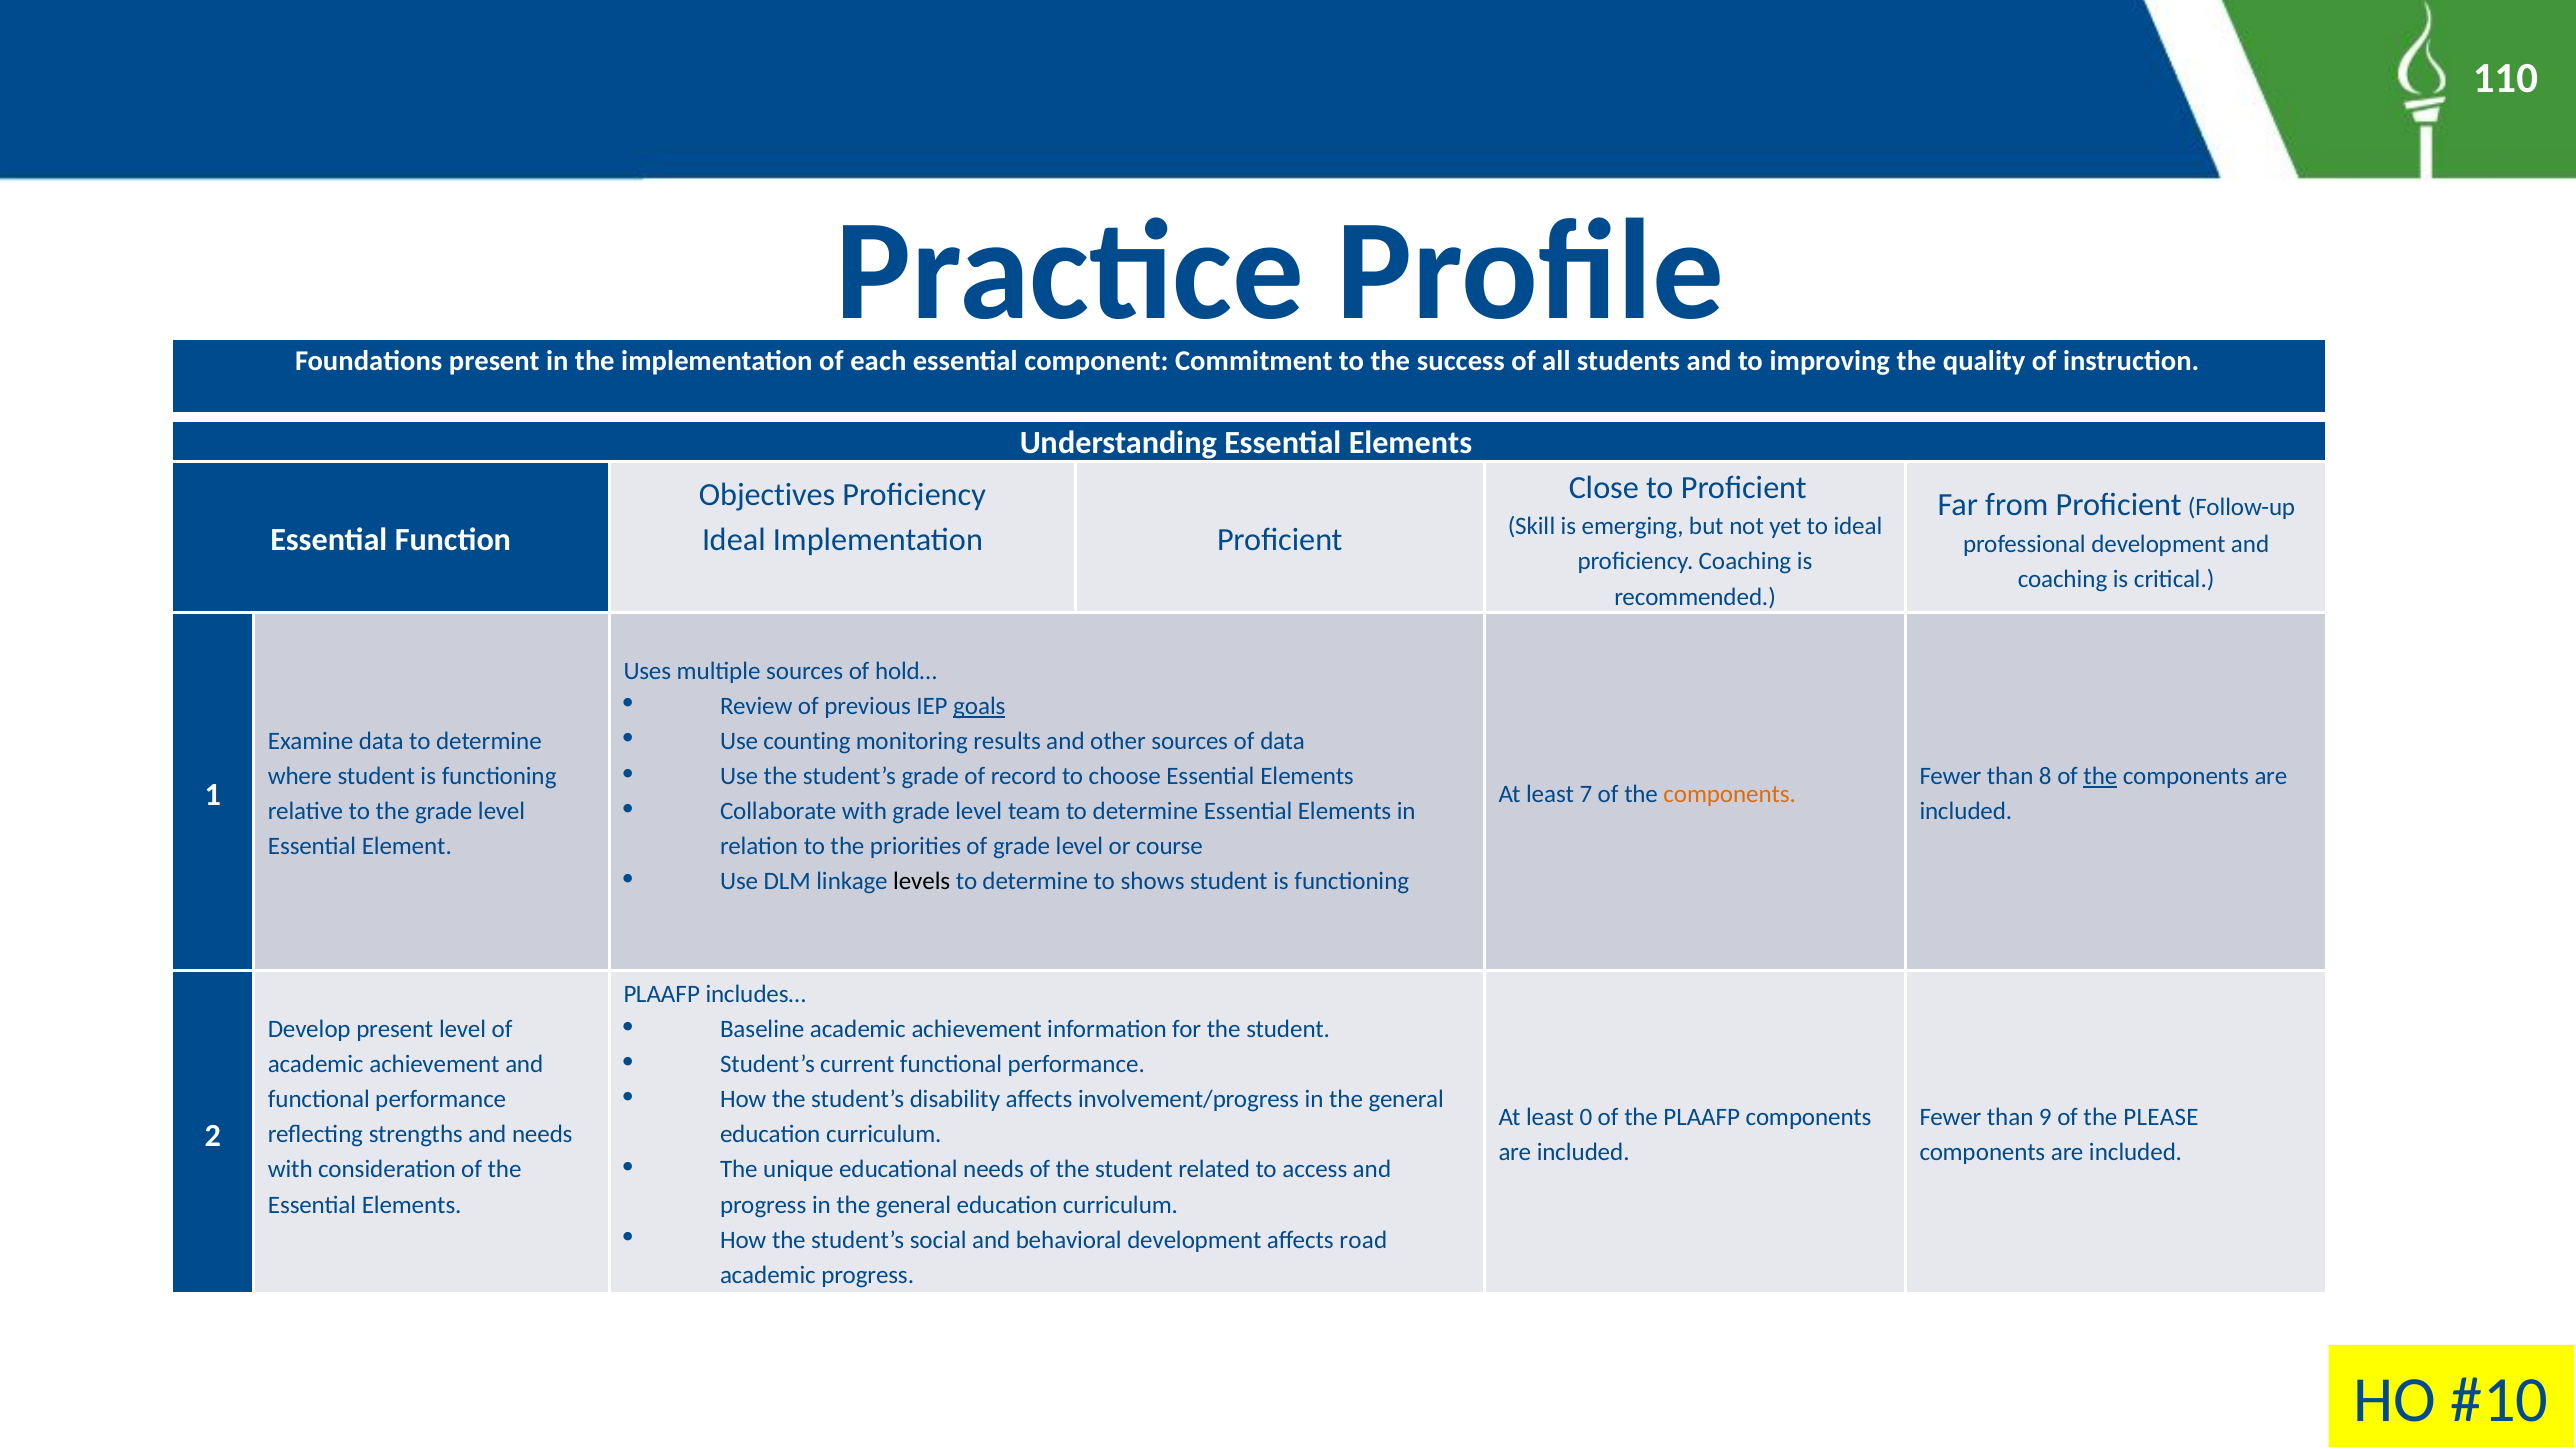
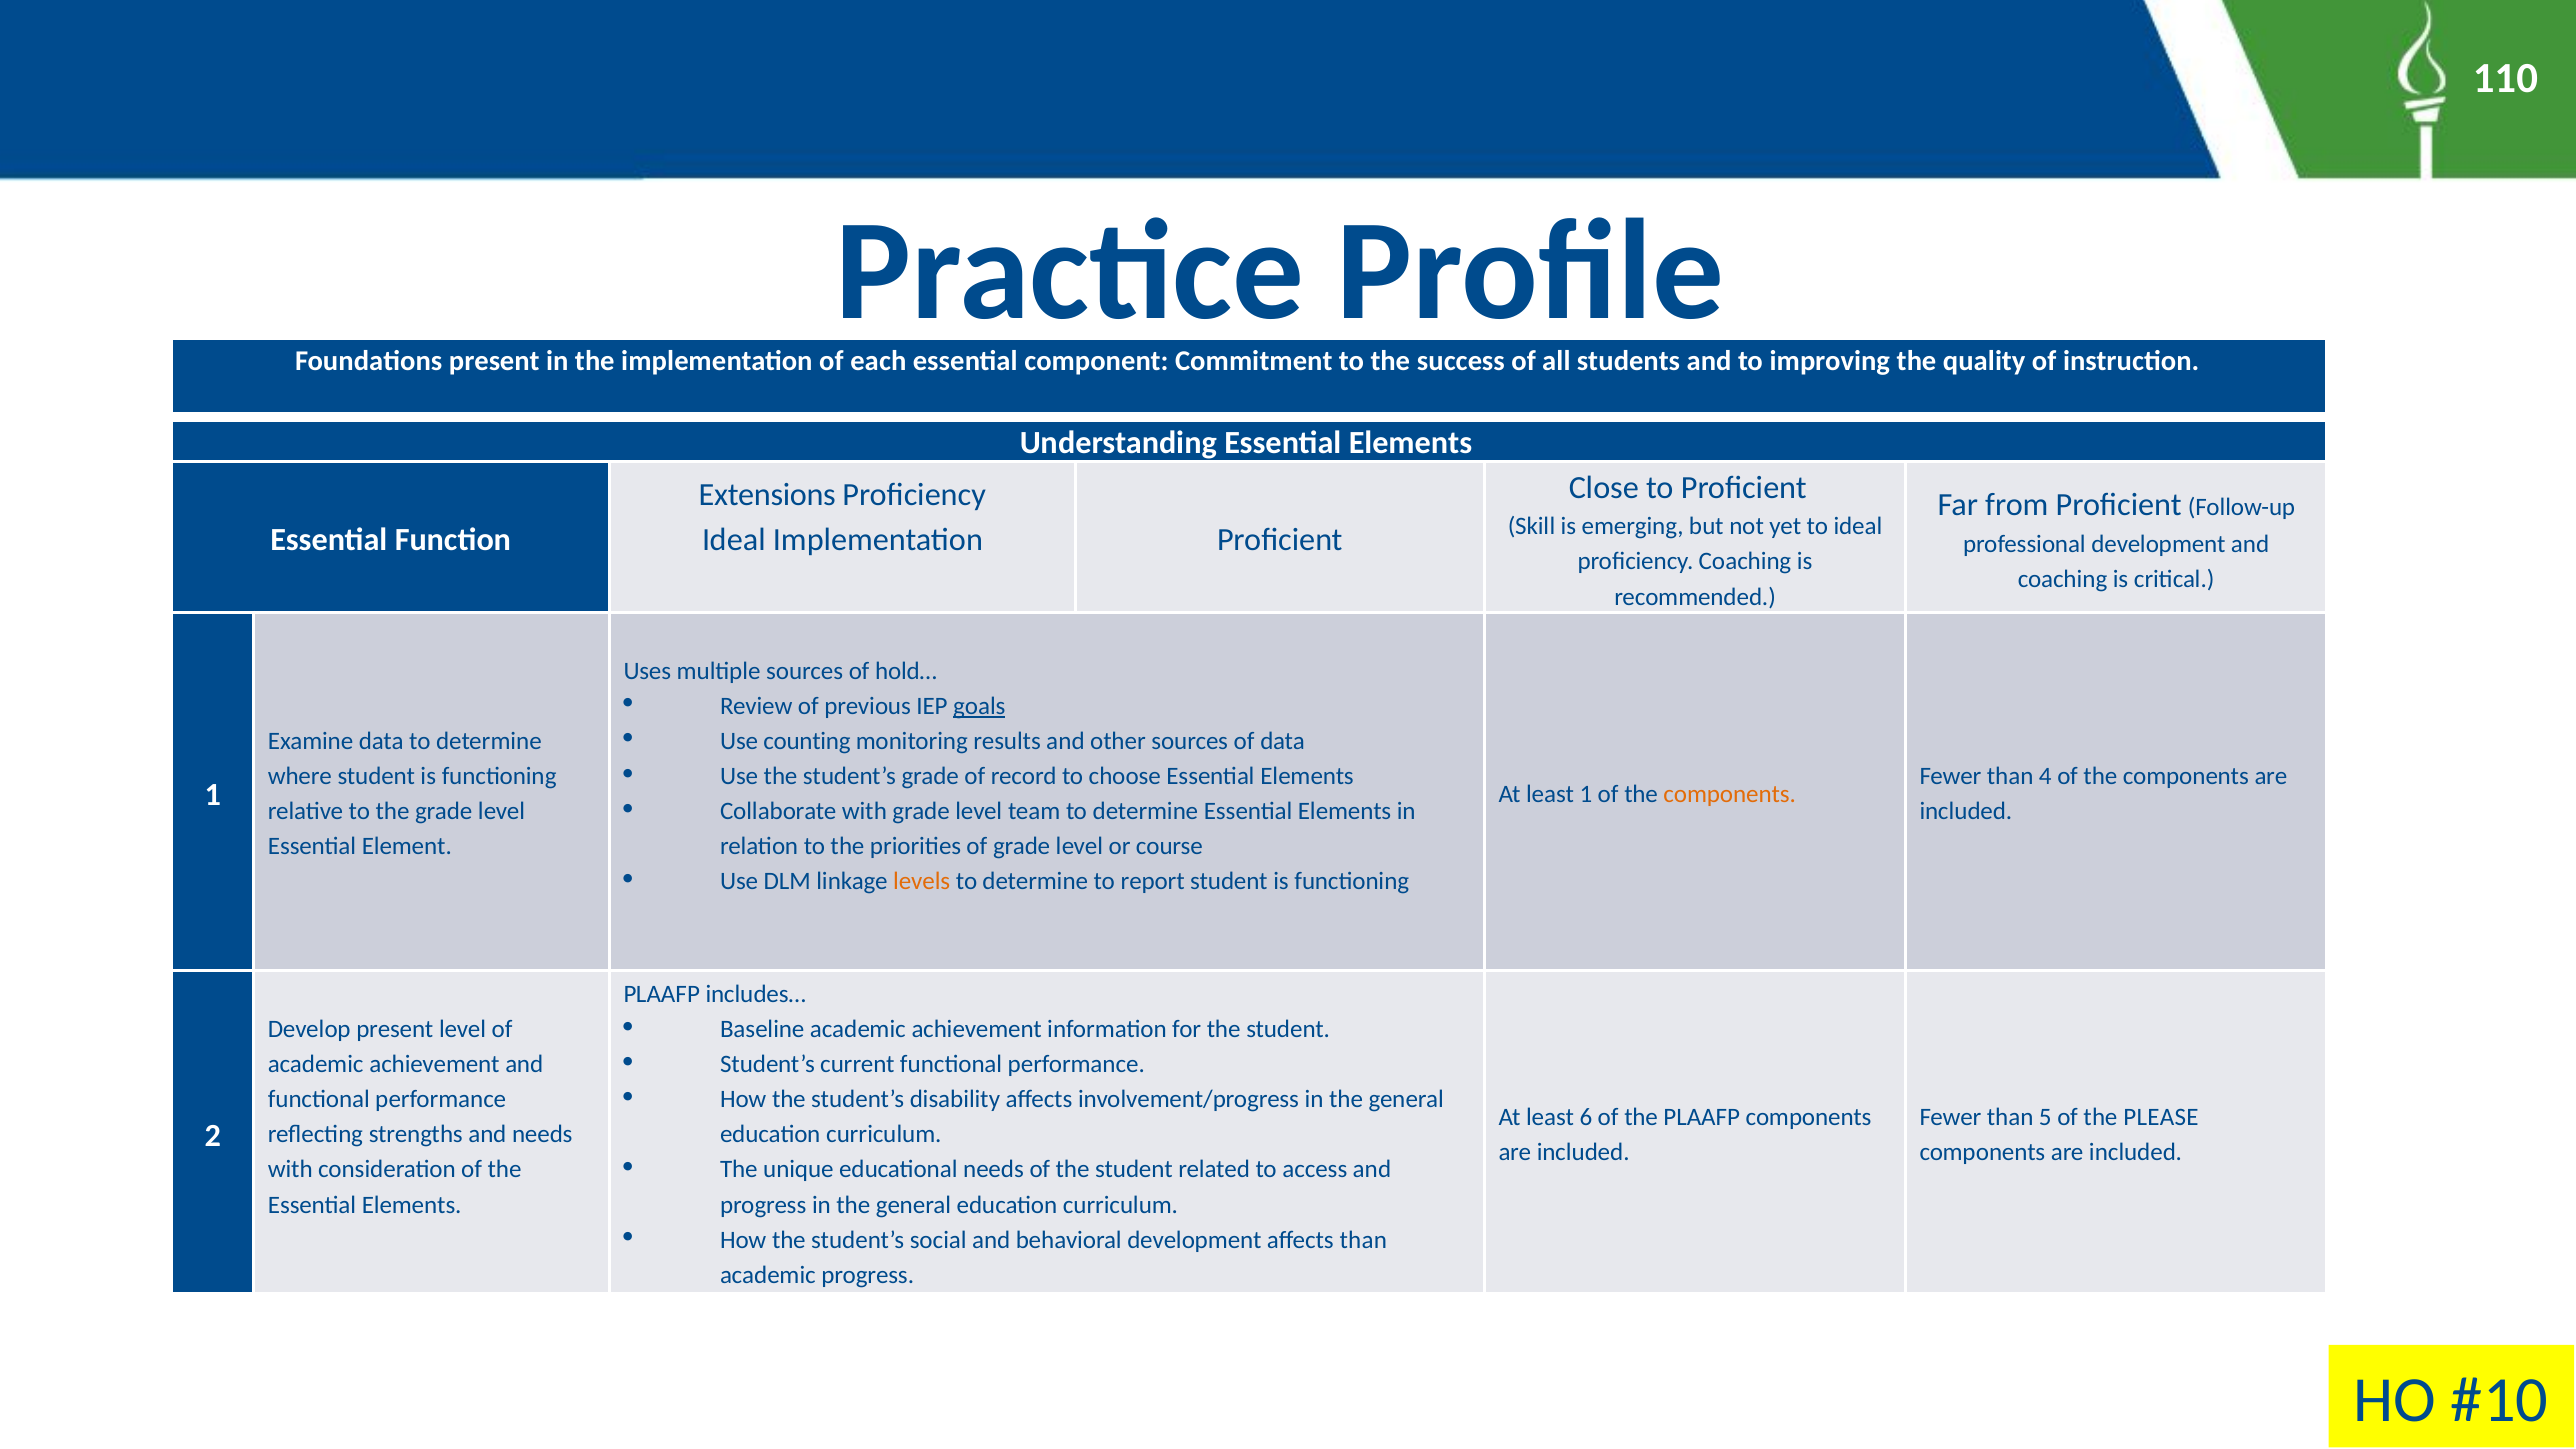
Objectives: Objectives -> Extensions
8: 8 -> 4
the at (2100, 776) underline: present -> none
least 7: 7 -> 1
levels colour: black -> orange
shows: shows -> report
0: 0 -> 6
9: 9 -> 5
affects road: road -> than
